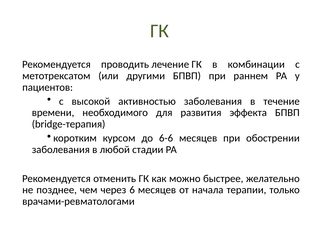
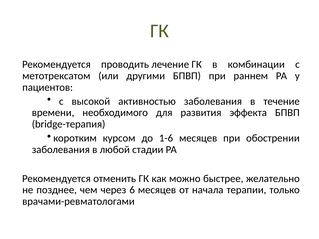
6-6: 6-6 -> 1-6
